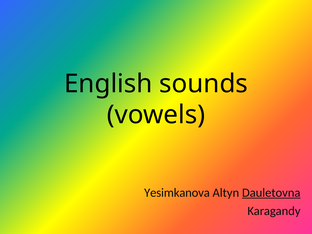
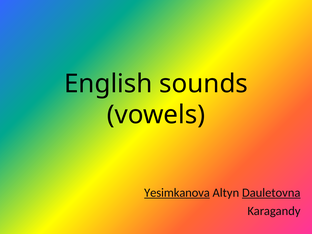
Yesimkanova underline: none -> present
